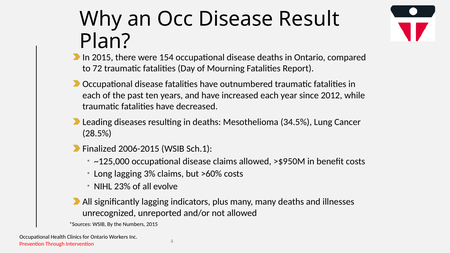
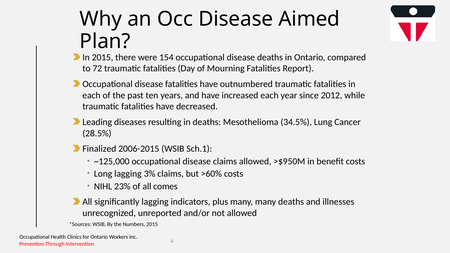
Result: Result -> Aimed
evolve: evolve -> comes
